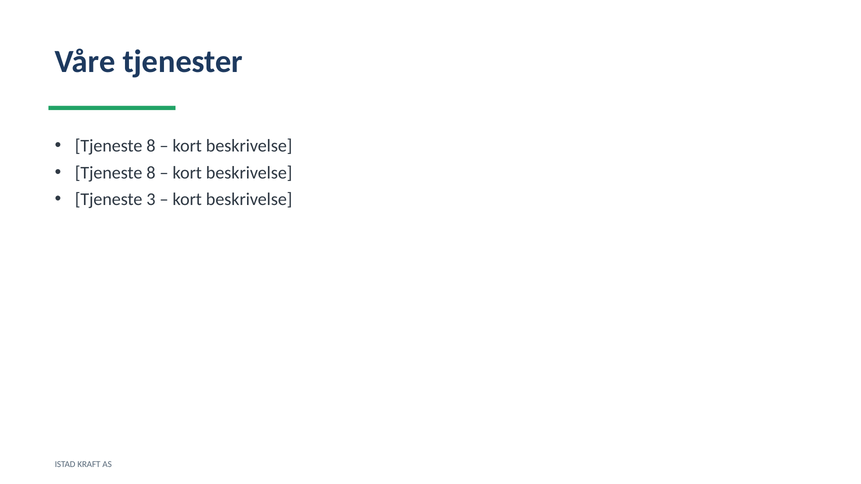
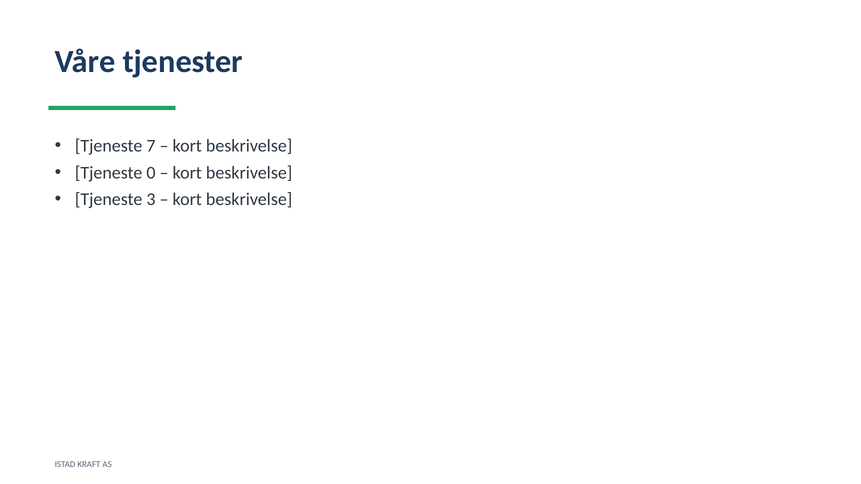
8 at (151, 146): 8 -> 7
8 at (151, 173): 8 -> 0
